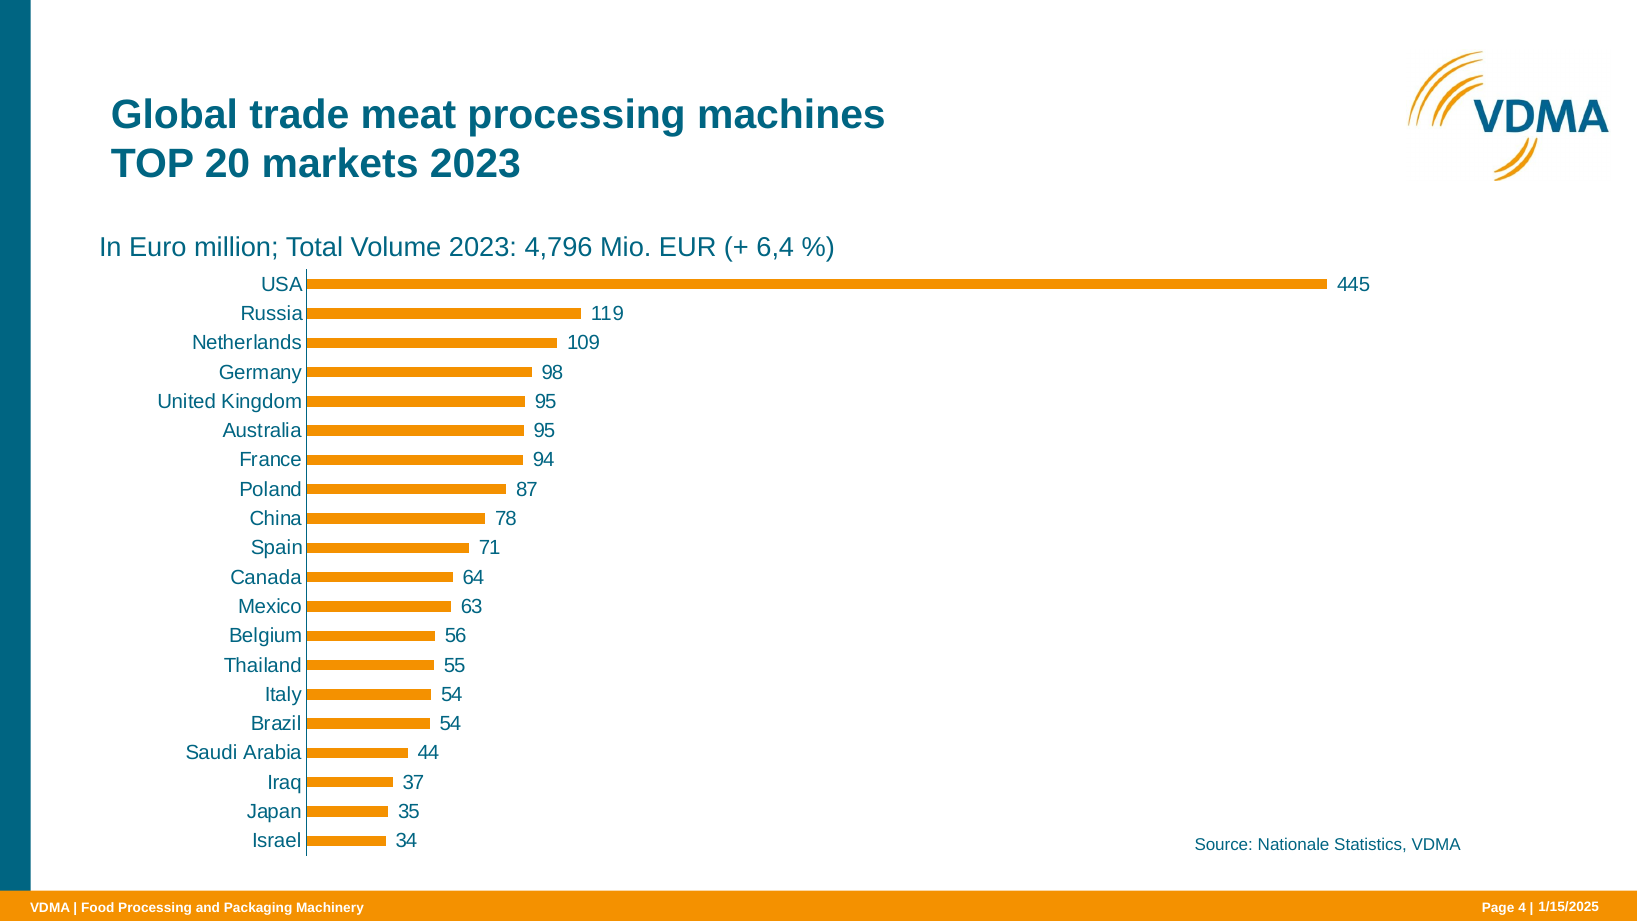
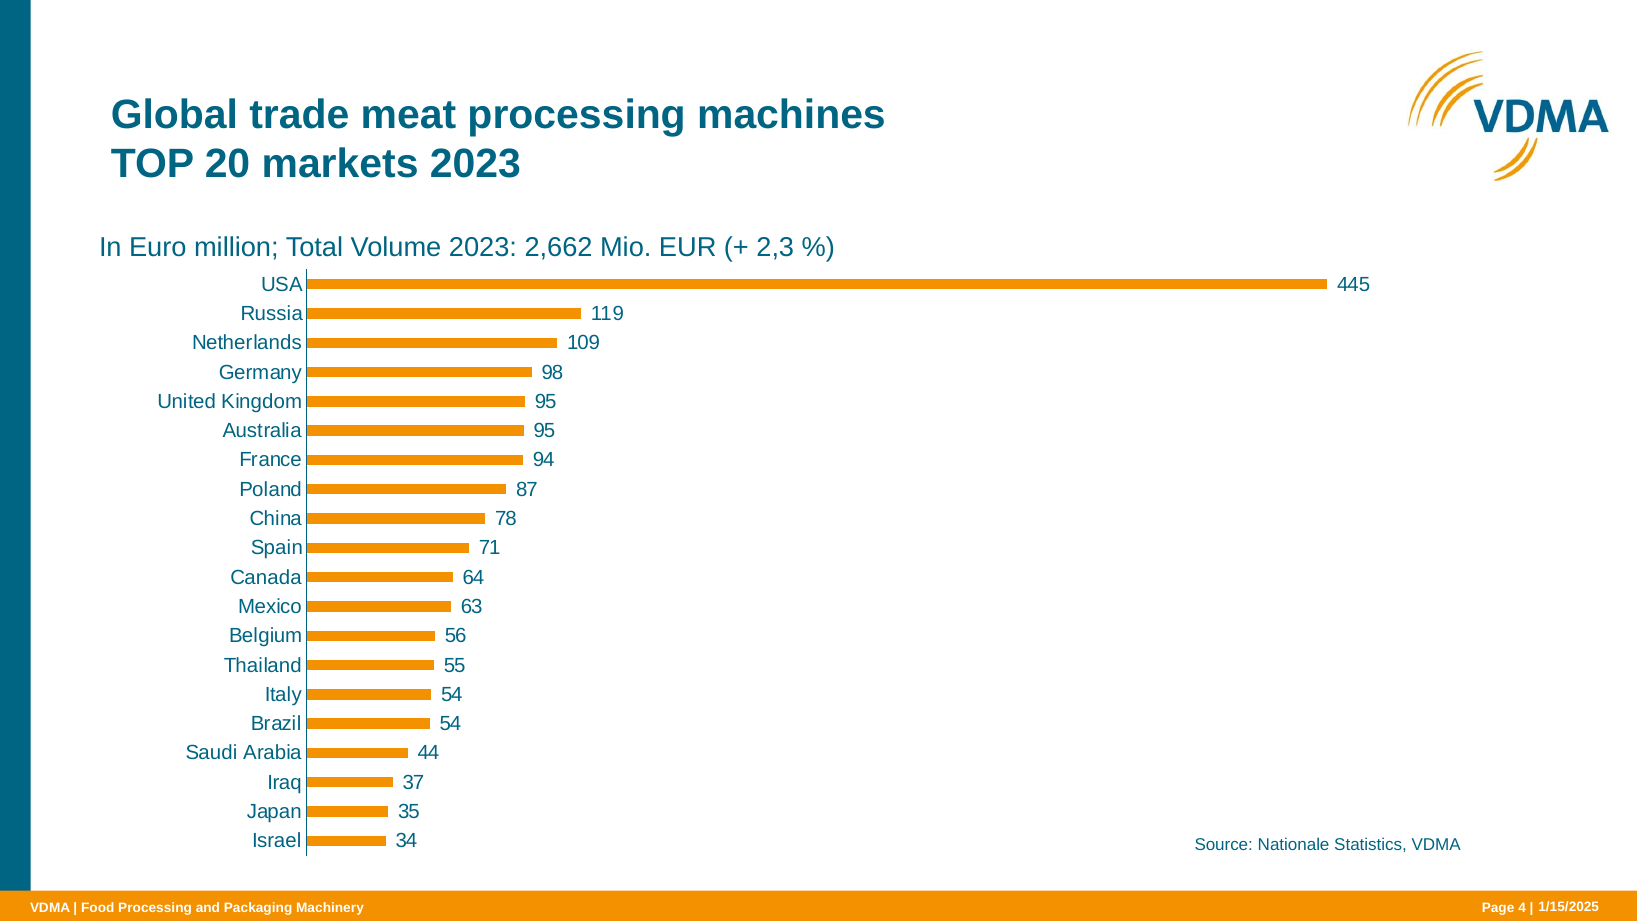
4,796: 4,796 -> 2,662
6,4: 6,4 -> 2,3
